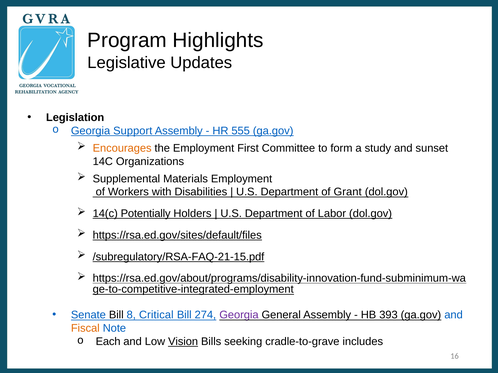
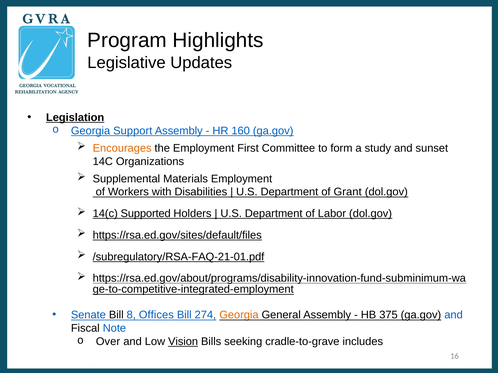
Legislation underline: none -> present
555: 555 -> 160
Potentially: Potentially -> Supported
/subregulatory/RSA-FAQ-21-15.pdf: /subregulatory/RSA-FAQ-21-15.pdf -> /subregulatory/RSA-FAQ-21-01.pdf
Critical: Critical -> Offices
Georgia at (239, 315) colour: purple -> orange
393: 393 -> 375
Fiscal colour: orange -> black
Each: Each -> Over
